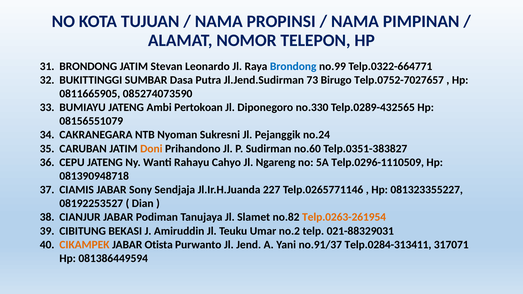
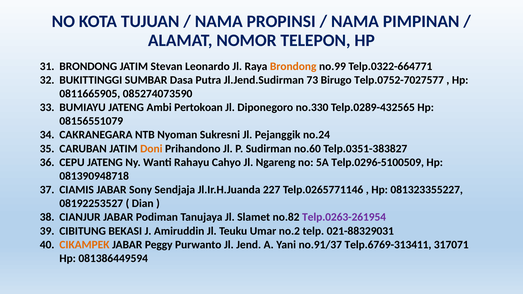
Brondong at (293, 66) colour: blue -> orange
Telp.0752-7027657: Telp.0752-7027657 -> Telp.0752-7027577
Telp.0296-1110509: Telp.0296-1110509 -> Telp.0296-5100509
Telp.0263-261954 colour: orange -> purple
Otista: Otista -> Peggy
Telp.0284-313411: Telp.0284-313411 -> Telp.6769-313411
